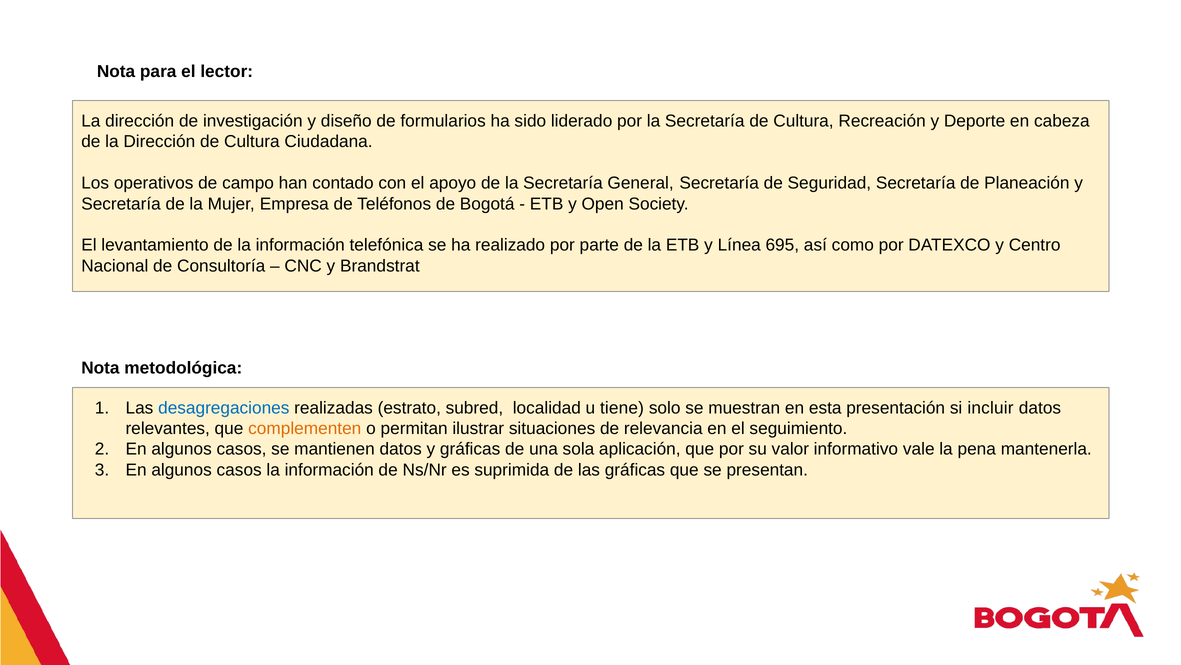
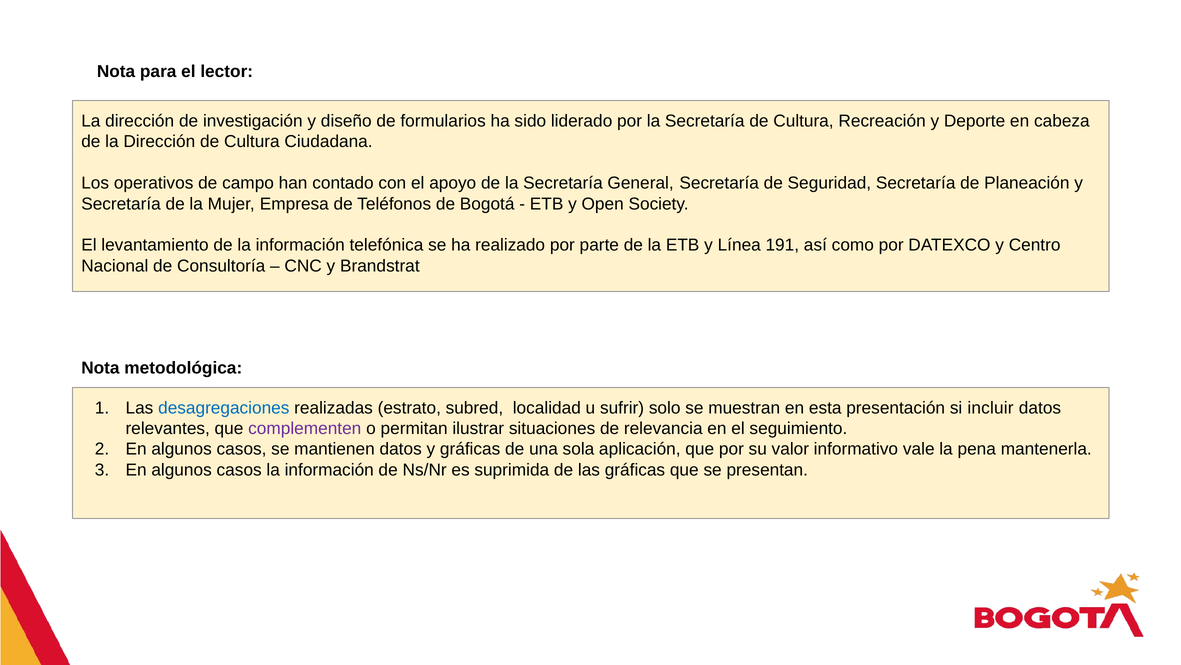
695: 695 -> 191
tiene: tiene -> sufrir
complementen colour: orange -> purple
